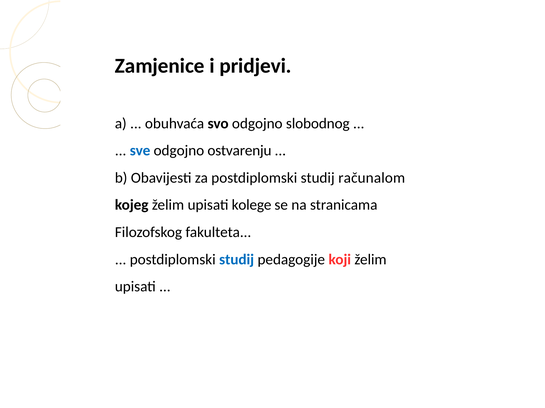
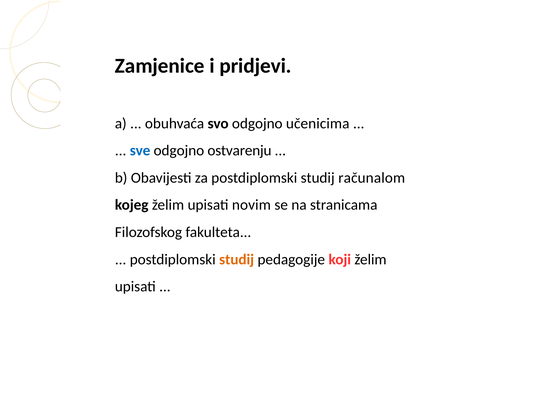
slobodnog: slobodnog -> učenicima
kolege: kolege -> novim
studij at (237, 260) colour: blue -> orange
